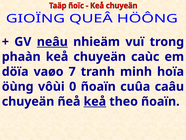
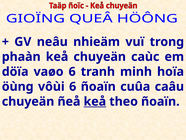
neâu underline: present -> none
7 at (72, 71): 7 -> 6
vôùi 0: 0 -> 6
